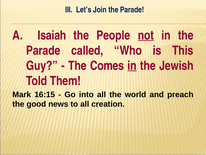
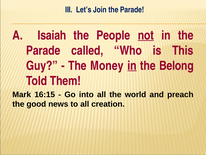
Comes: Comes -> Money
Jewish: Jewish -> Belong
